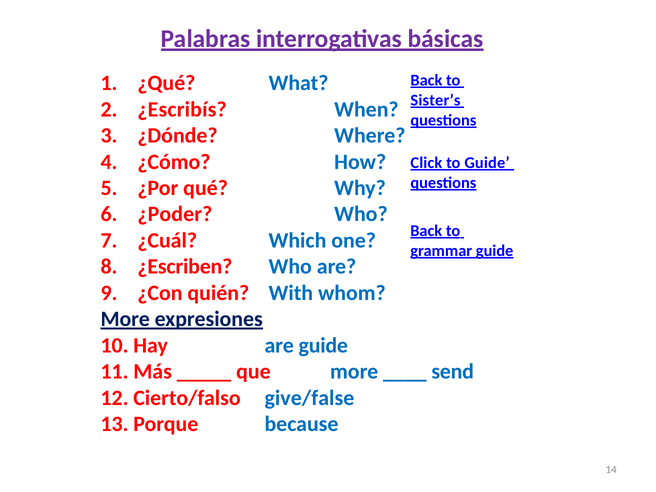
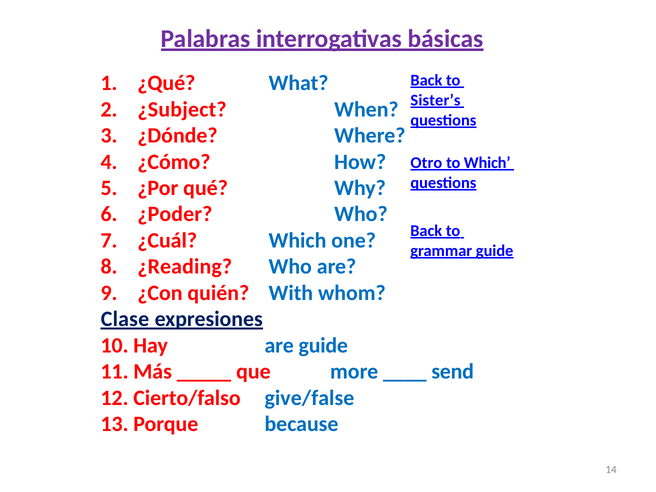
¿Escribís: ¿Escribís -> ¿Subject
Click: Click -> Otro
to Guide: Guide -> Which
¿Escriben: ¿Escriben -> ¿Reading
More at (125, 319): More -> Clase
